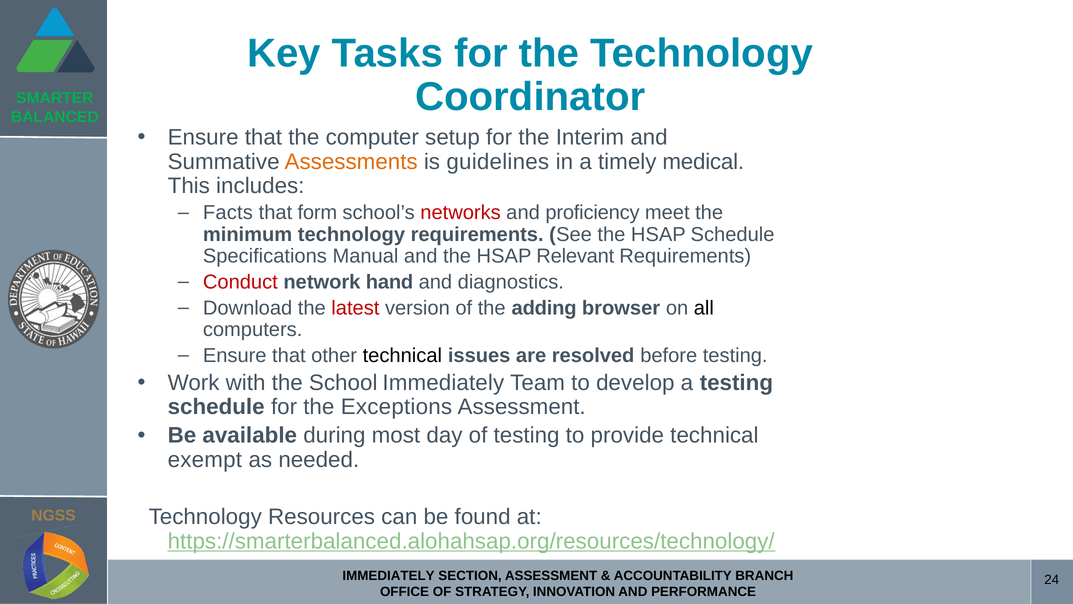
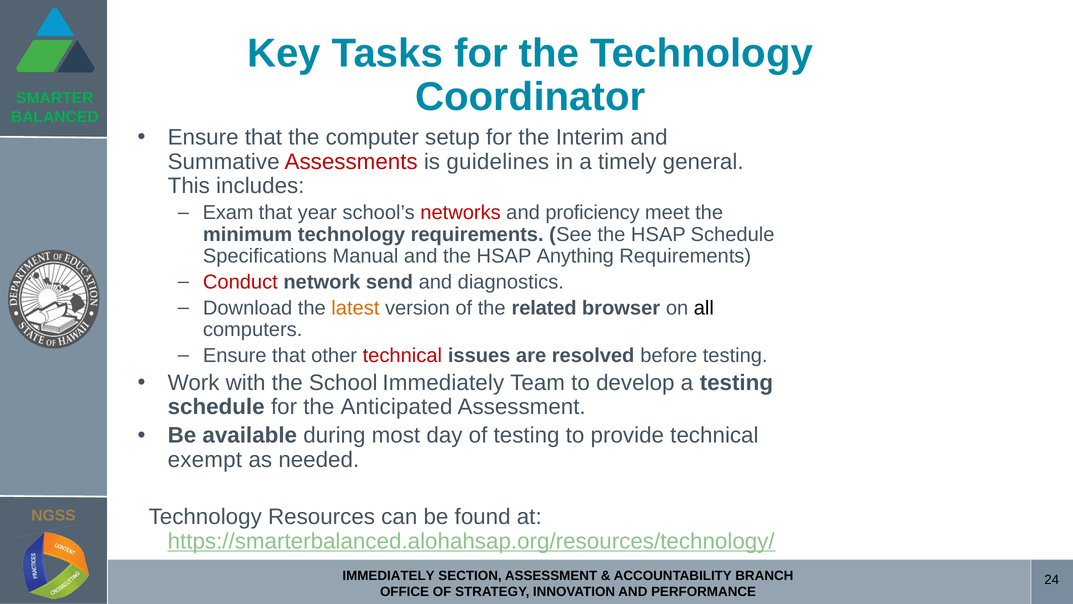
Assessments colour: orange -> red
medical: medical -> general
Facts: Facts -> Exam
form: form -> year
Relevant: Relevant -> Anything
hand: hand -> send
latest colour: red -> orange
adding: adding -> related
technical at (402, 355) colour: black -> red
Exceptions: Exceptions -> Anticipated
